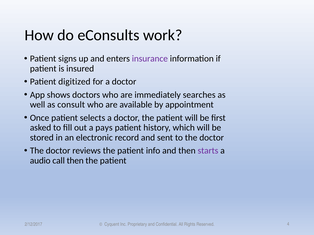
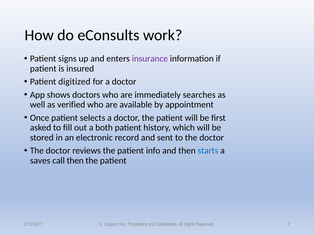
consult: consult -> verified
pays: pays -> both
starts colour: purple -> blue
audio: audio -> saves
